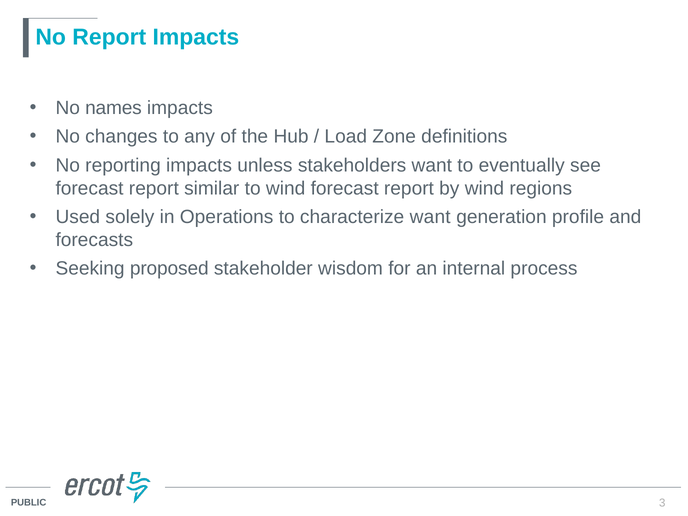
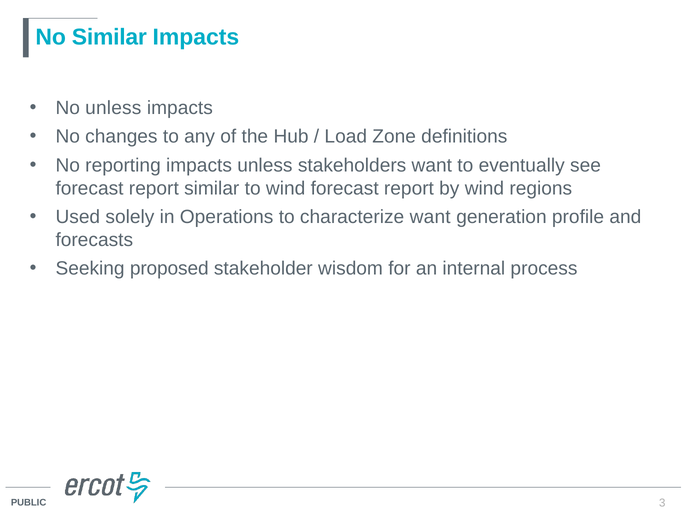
No Report: Report -> Similar
No names: names -> unless
